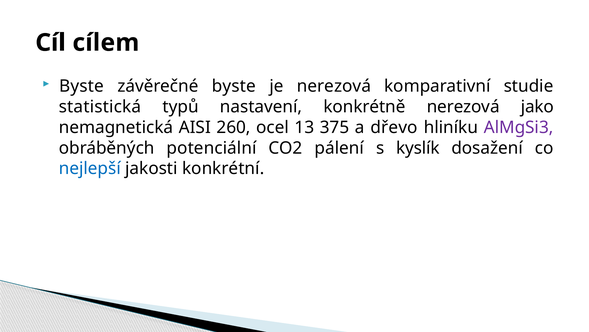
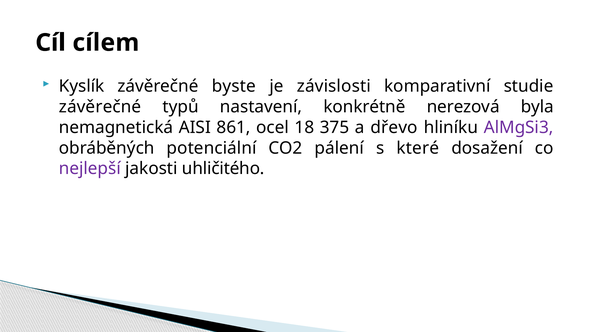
Byste at (81, 86): Byste -> Kyslík
je nerezová: nerezová -> závislosti
statistická at (100, 107): statistická -> závěrečné
jako: jako -> byla
260: 260 -> 861
13: 13 -> 18
kyslík: kyslík -> které
nejlepší colour: blue -> purple
konkrétní: konkrétní -> uhličitého
